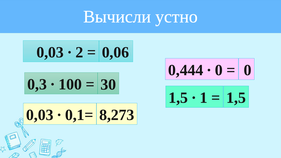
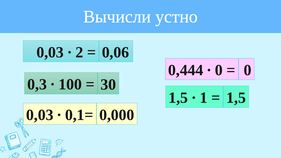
8,273: 8,273 -> 0,000
